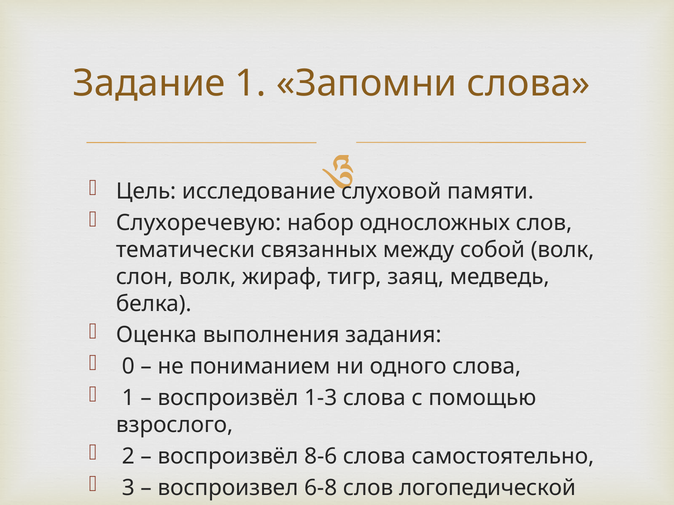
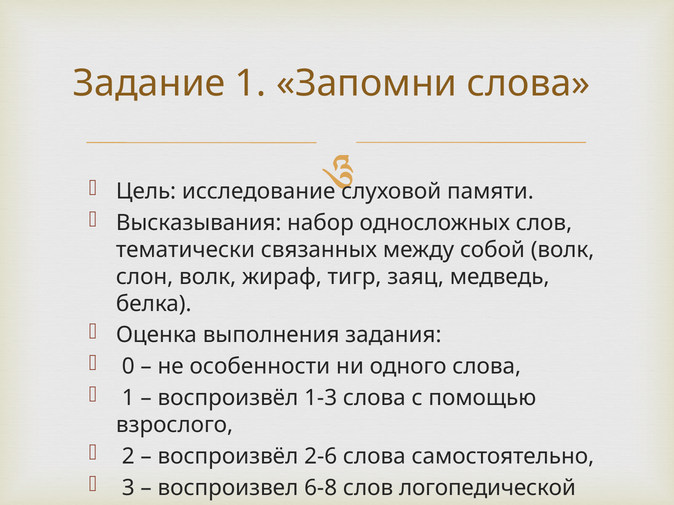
Слухоречевую: Слухоречевую -> Высказывания
пониманием: пониманием -> особенности
8-6: 8-6 -> 2-6
